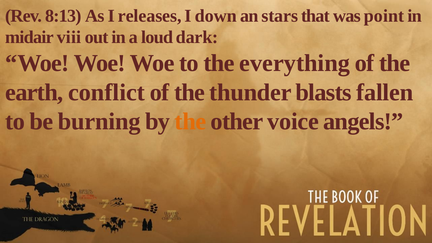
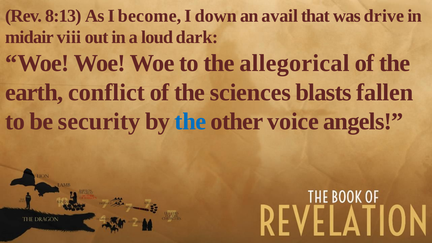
releases: releases -> become
stars: stars -> avail
point: point -> drive
everything: everything -> allegorical
thunder: thunder -> sciences
burning: burning -> security
the at (190, 121) colour: orange -> blue
